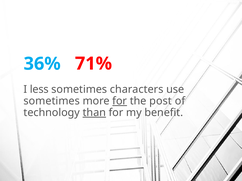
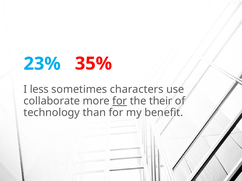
71%: 71% -> 35%
36%: 36% -> 23%
sometimes at (52, 101): sometimes -> collaborate
post: post -> their
than underline: present -> none
